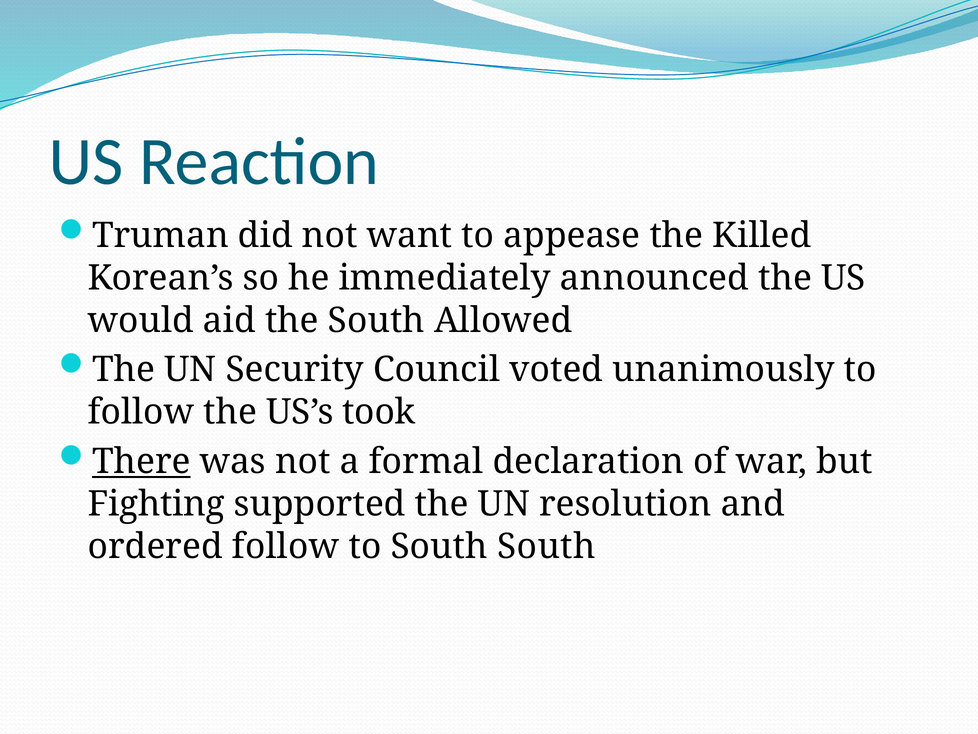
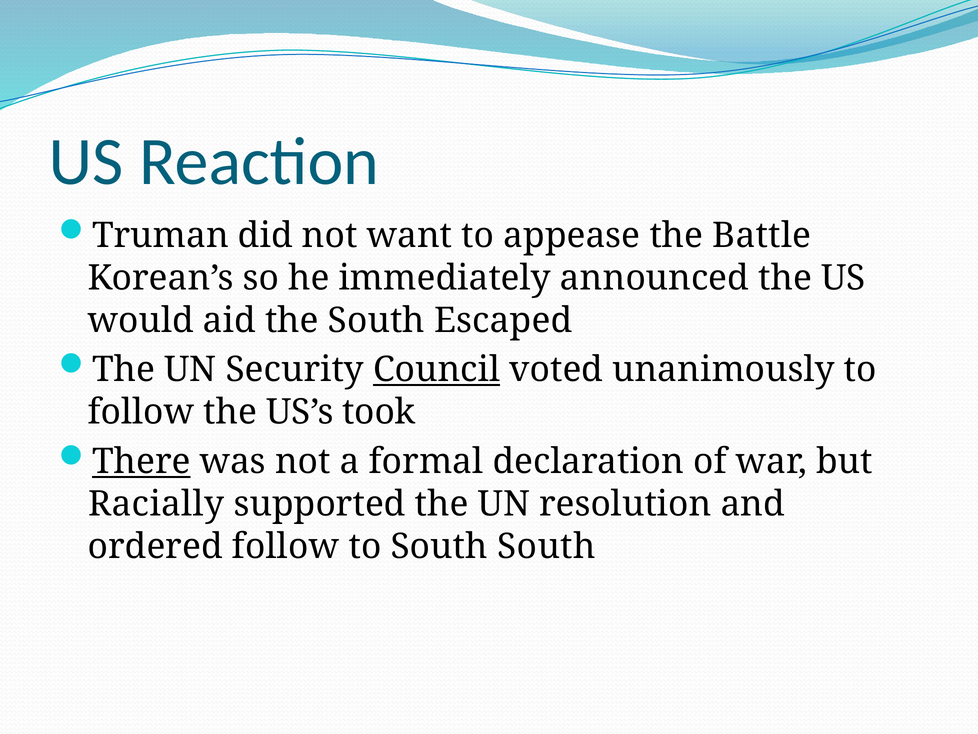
Killed: Killed -> Battle
Allowed: Allowed -> Escaped
Council underline: none -> present
Fighting: Fighting -> Racially
